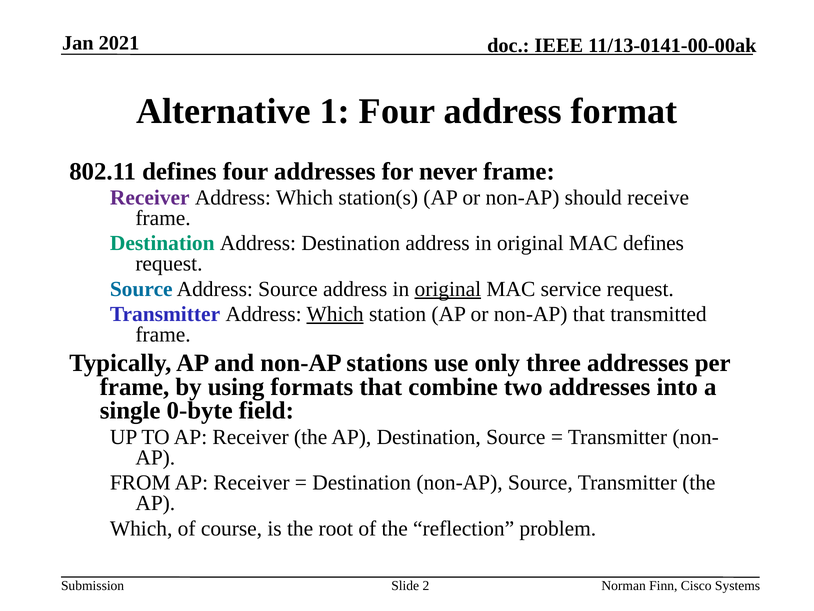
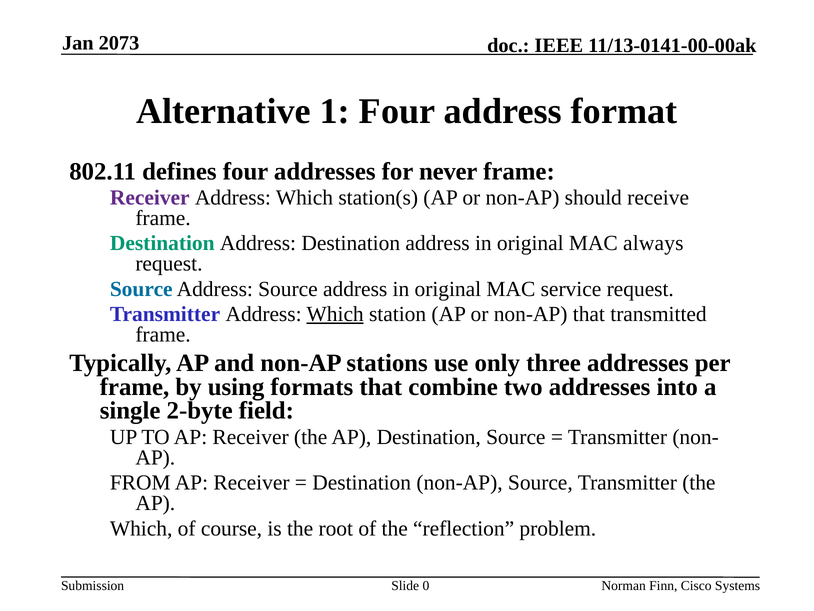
2021: 2021 -> 2073
MAC defines: defines -> always
original at (448, 289) underline: present -> none
0-byte: 0-byte -> 2-byte
2: 2 -> 0
